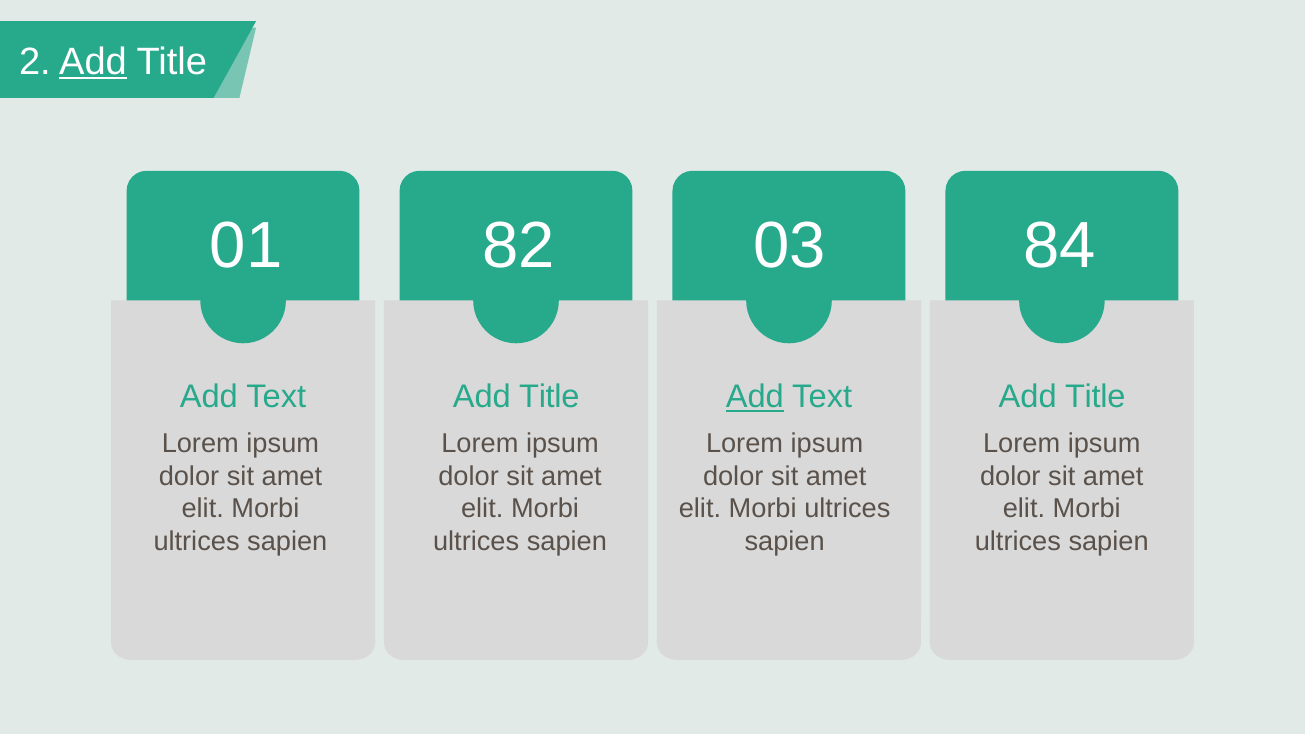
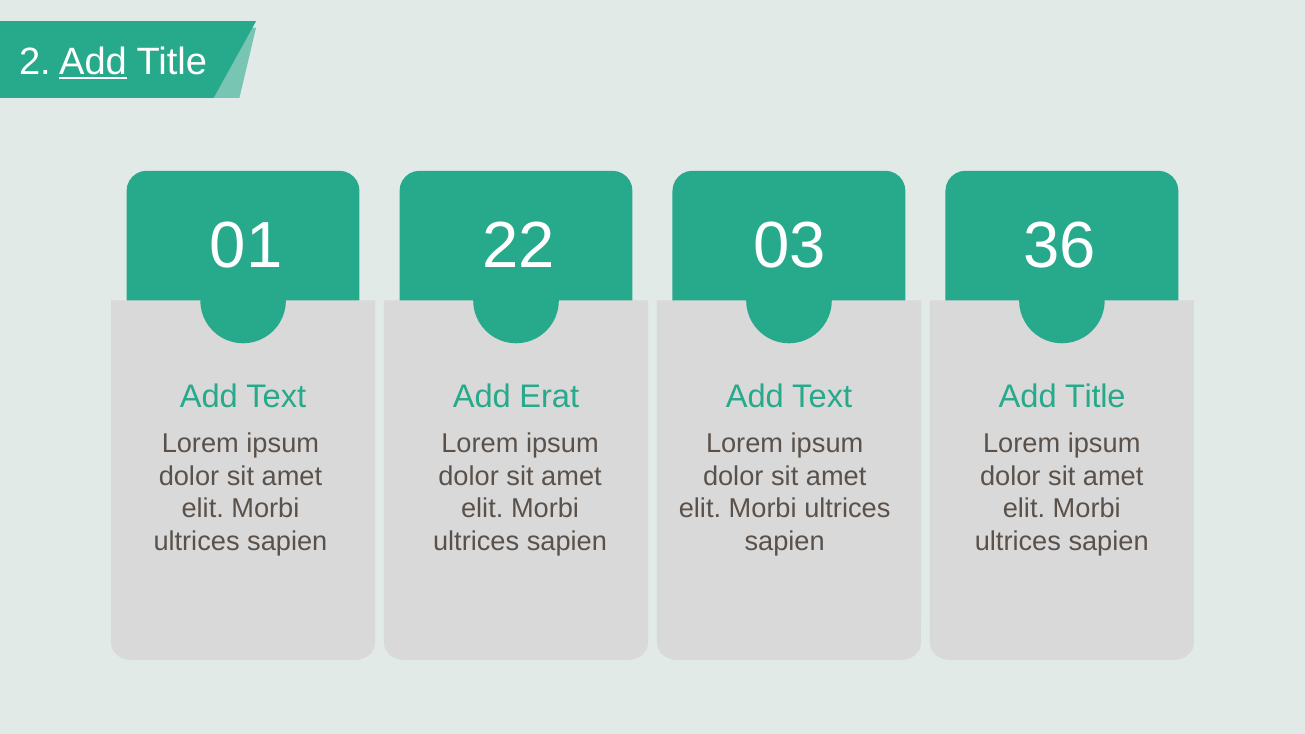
82: 82 -> 22
84: 84 -> 36
Title at (549, 397): Title -> Erat
Add at (755, 397) underline: present -> none
